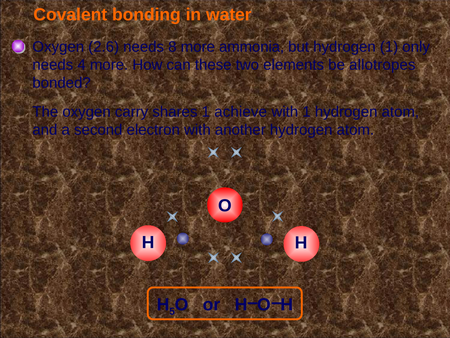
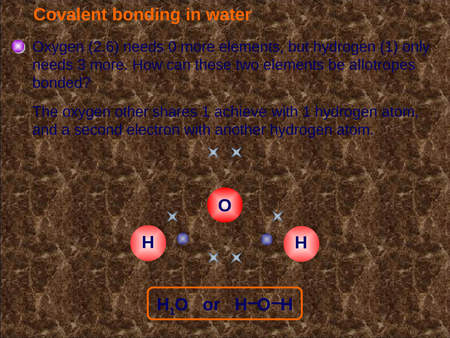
8: 8 -> 0
more ammonia: ammonia -> elements
4: 4 -> 3
carry: carry -> other
H 5: 5 -> 1
